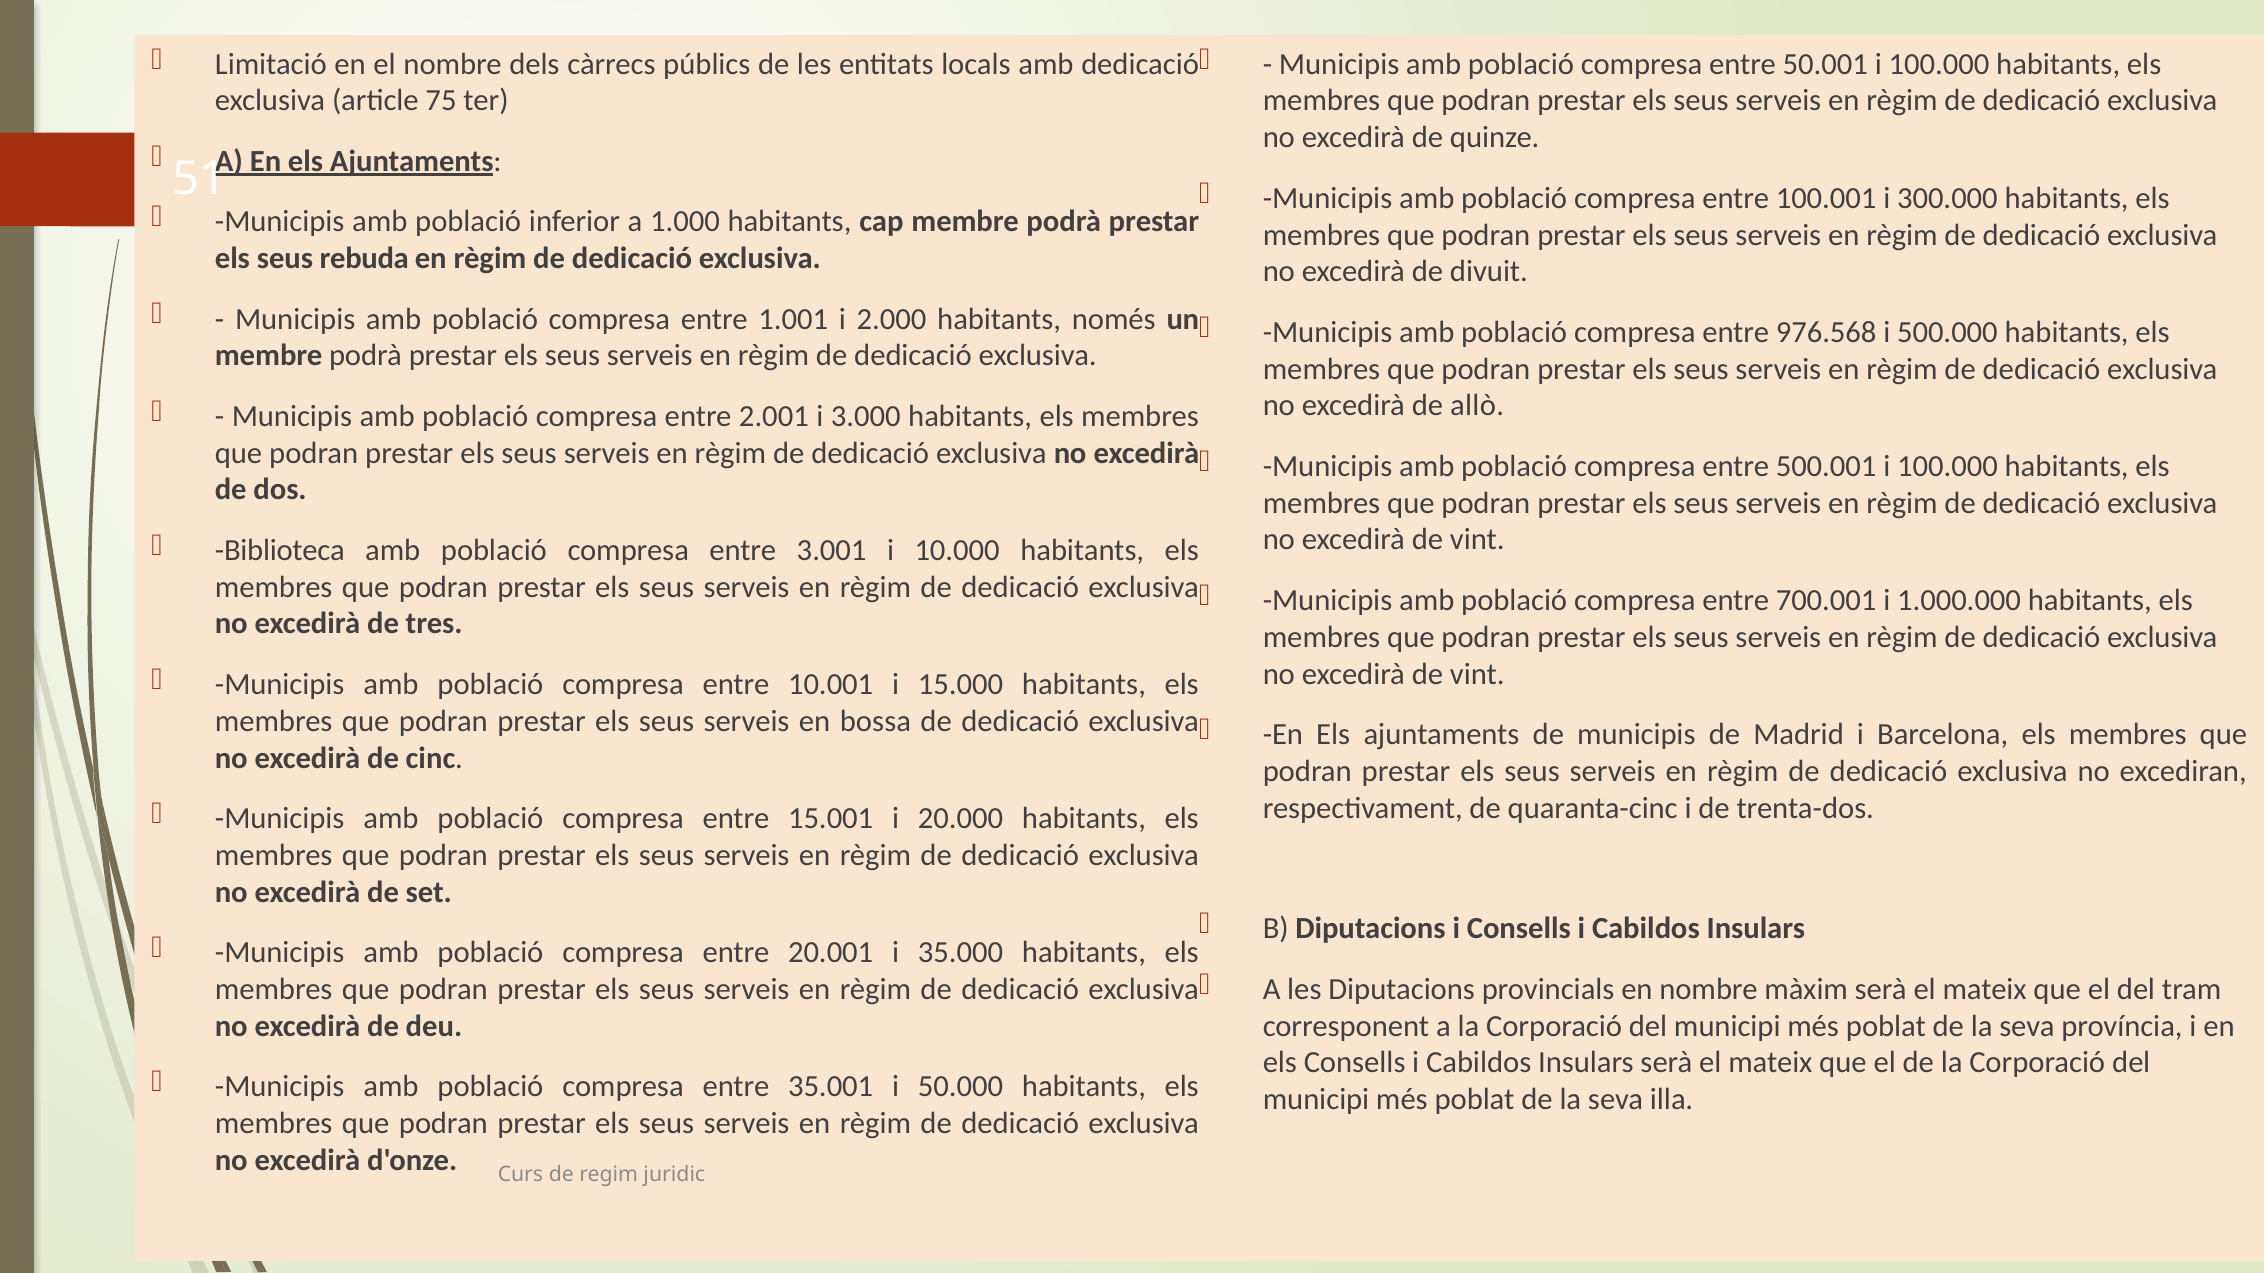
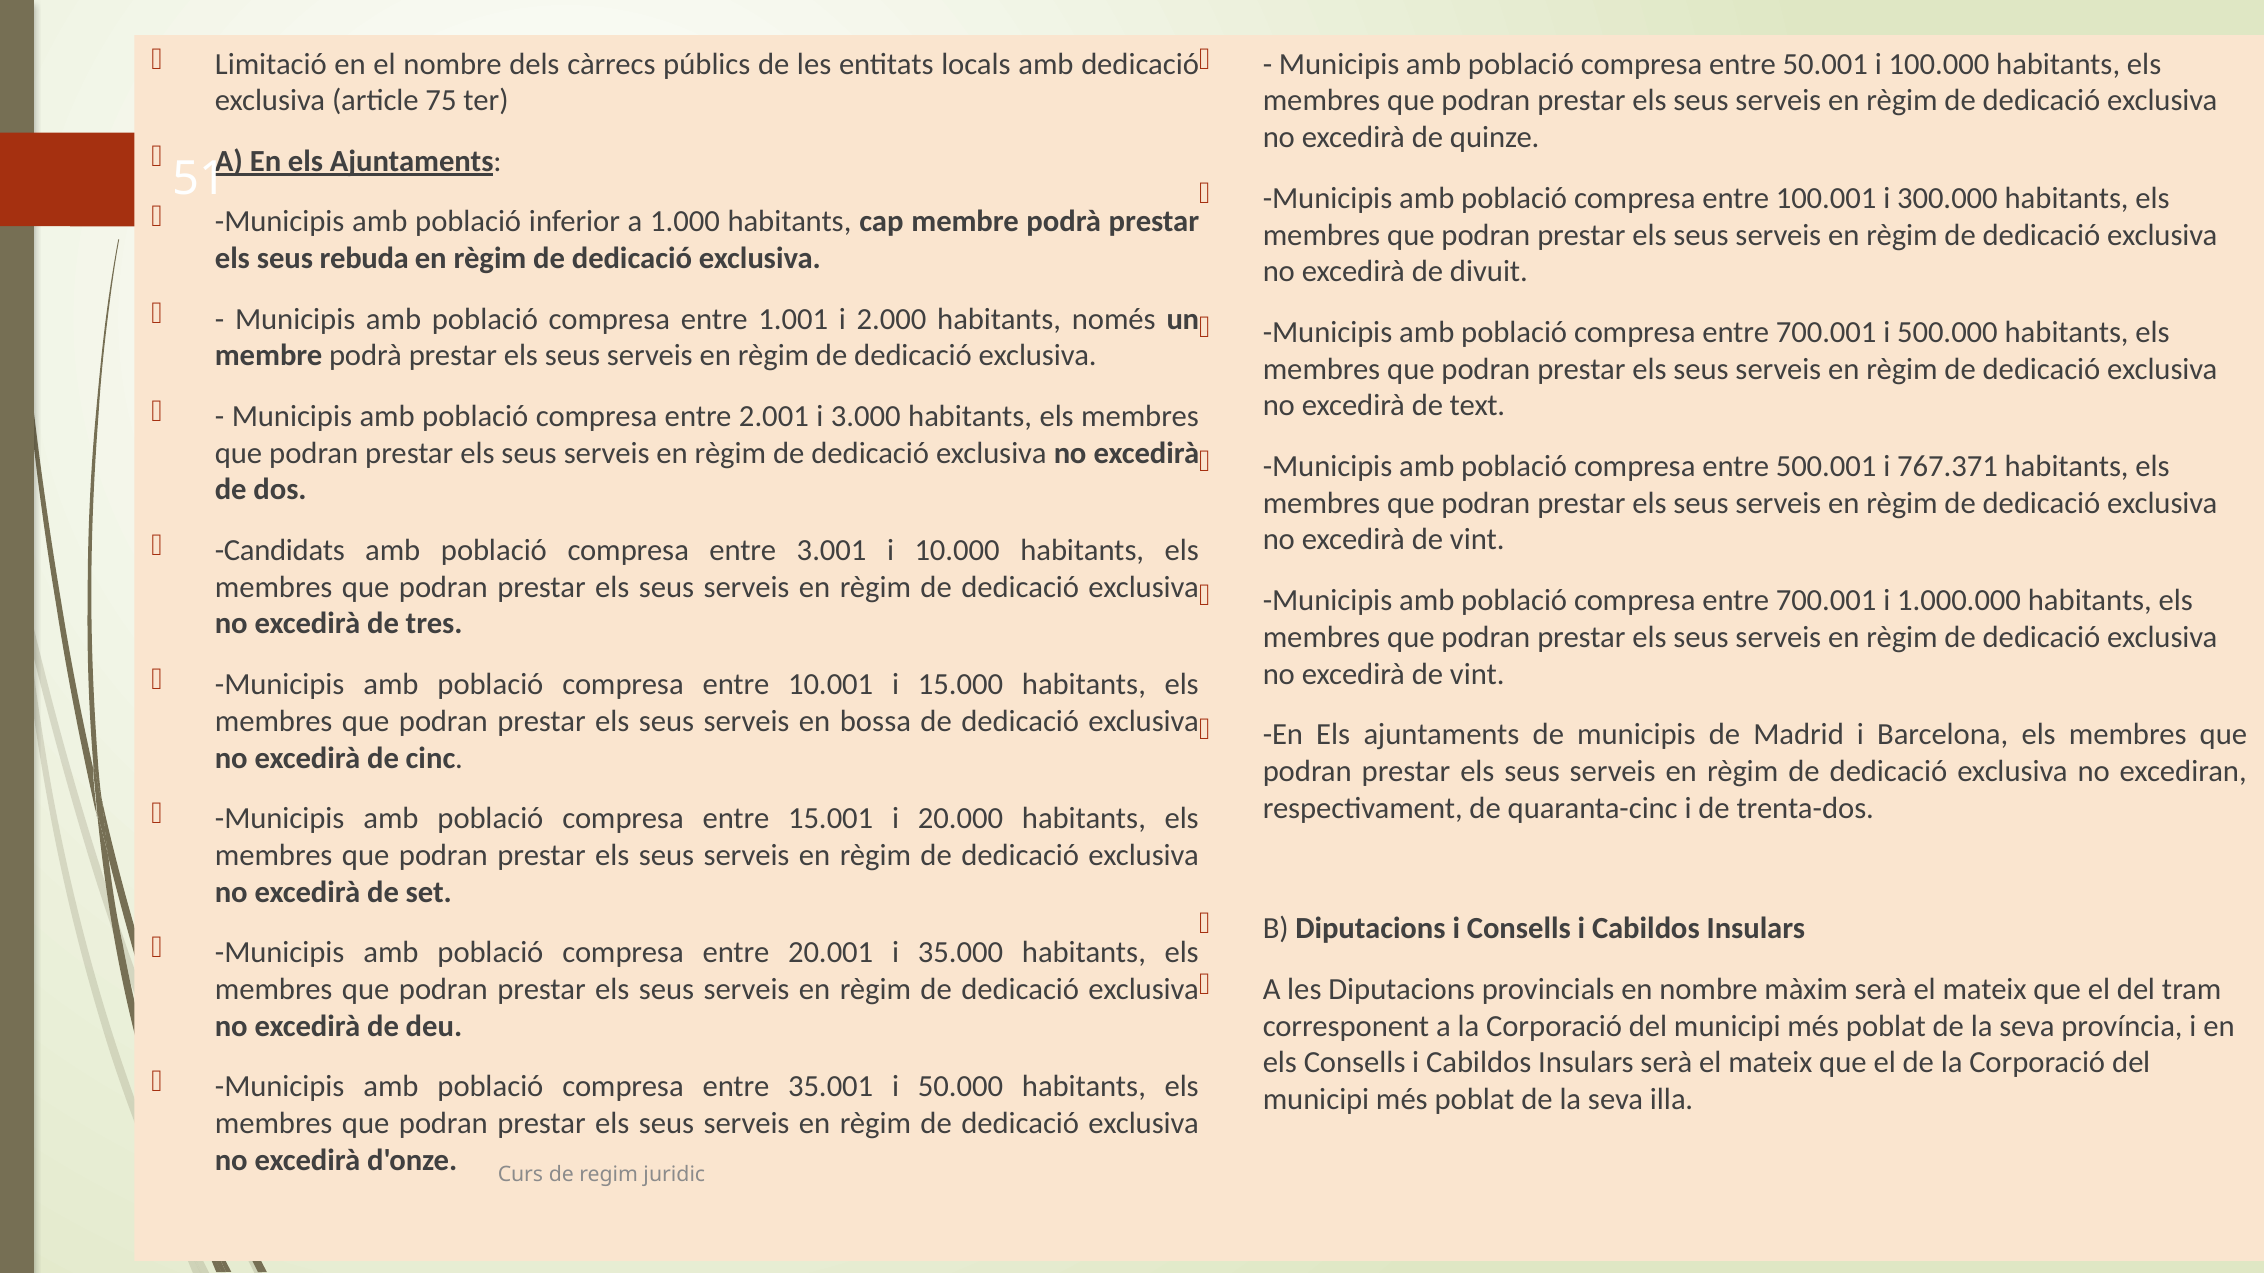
976.568 at (1826, 332): 976.568 -> 700.001
allò: allò -> text
500.001 i 100.000: 100.000 -> 767.371
Biblioteca: Biblioteca -> Candidats
